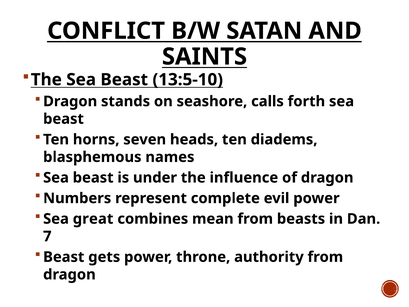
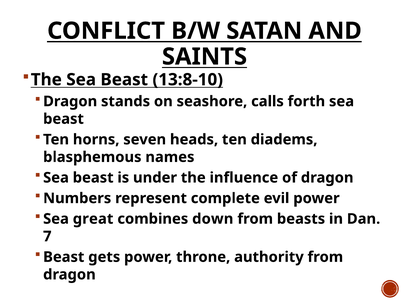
13:5-10: 13:5-10 -> 13:8-10
mean: mean -> down
